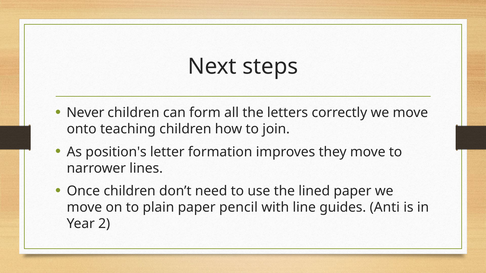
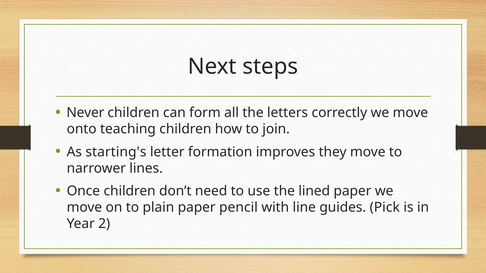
position's: position's -> starting's
Anti: Anti -> Pick
